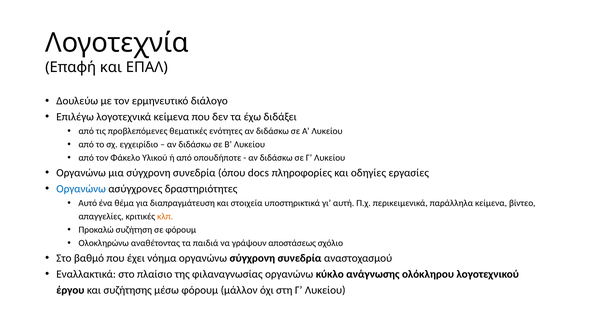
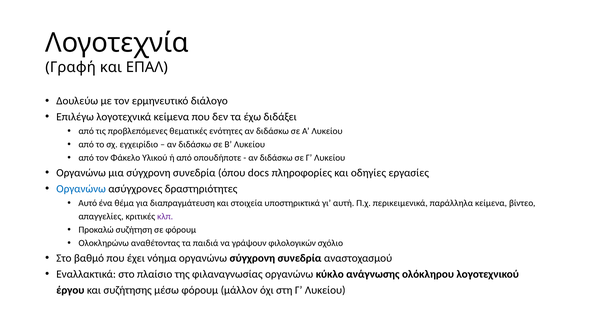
Επαφή: Επαφή -> Γραφή
κλπ colour: orange -> purple
αποστάσεως: αποστάσεως -> φιλολογικών
